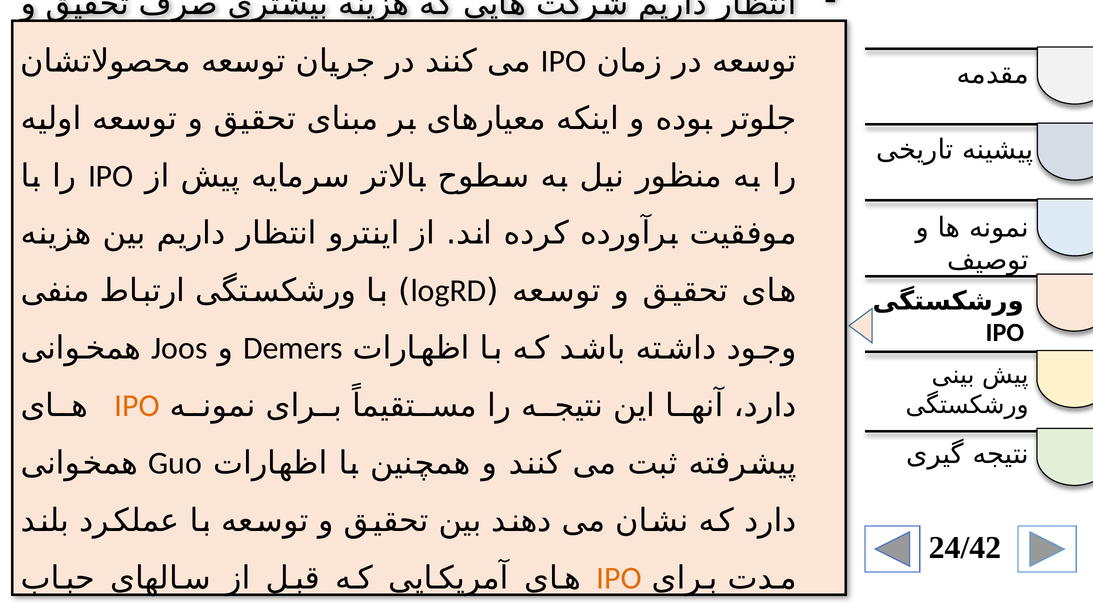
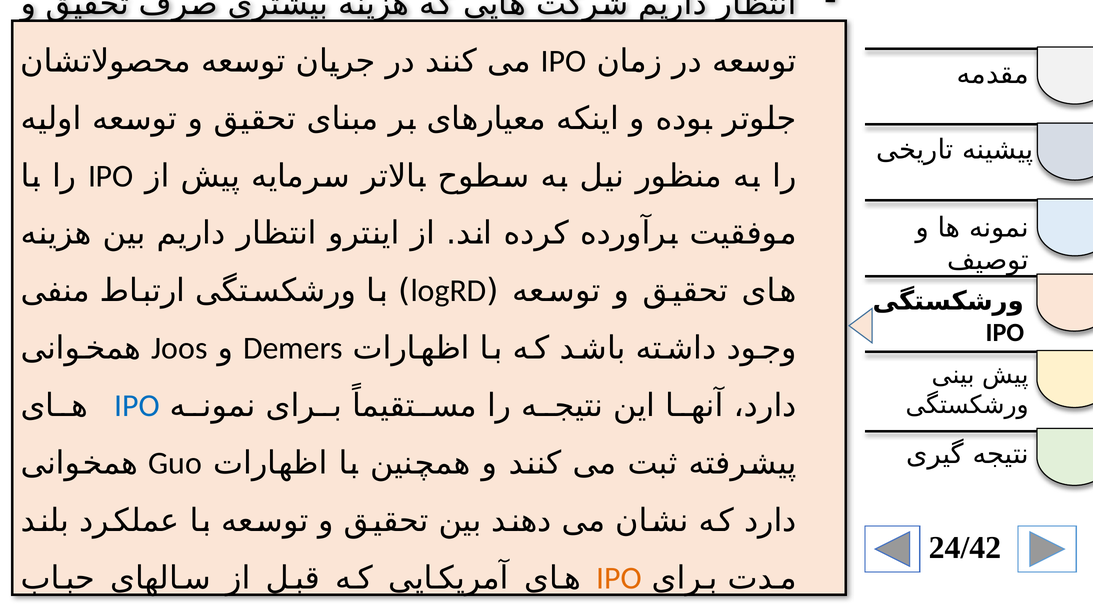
IPO at (137, 406) colour: orange -> blue
